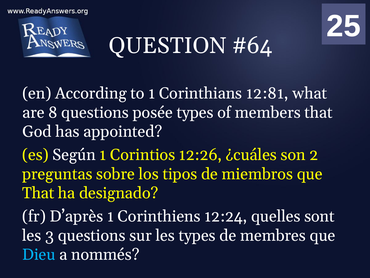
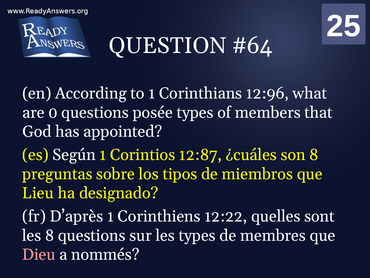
12:81: 12:81 -> 12:96
8: 8 -> 0
12:26: 12:26 -> 12:87
son 2: 2 -> 8
That at (38, 193): That -> Lieu
12:24: 12:24 -> 12:22
les 3: 3 -> 8
Dieu colour: light blue -> pink
